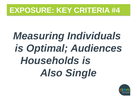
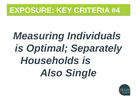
Audiences: Audiences -> Separately
